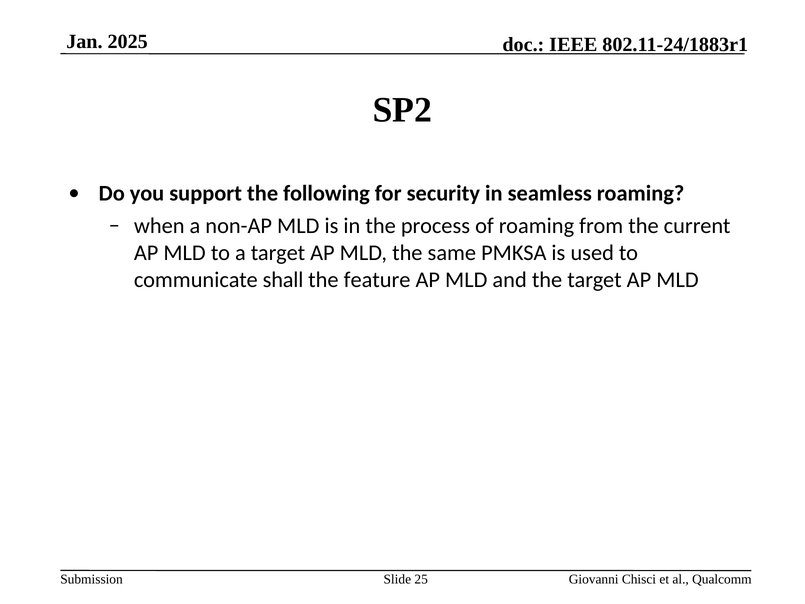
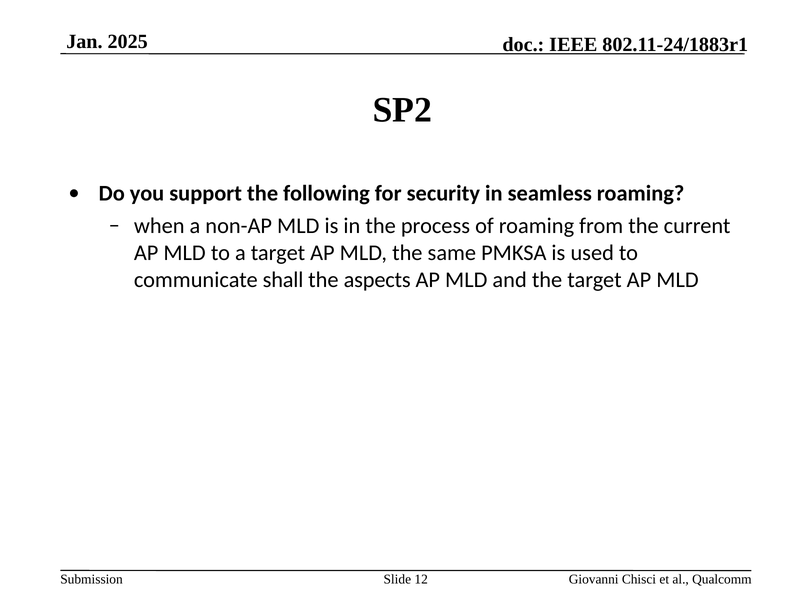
feature: feature -> aspects
25: 25 -> 12
